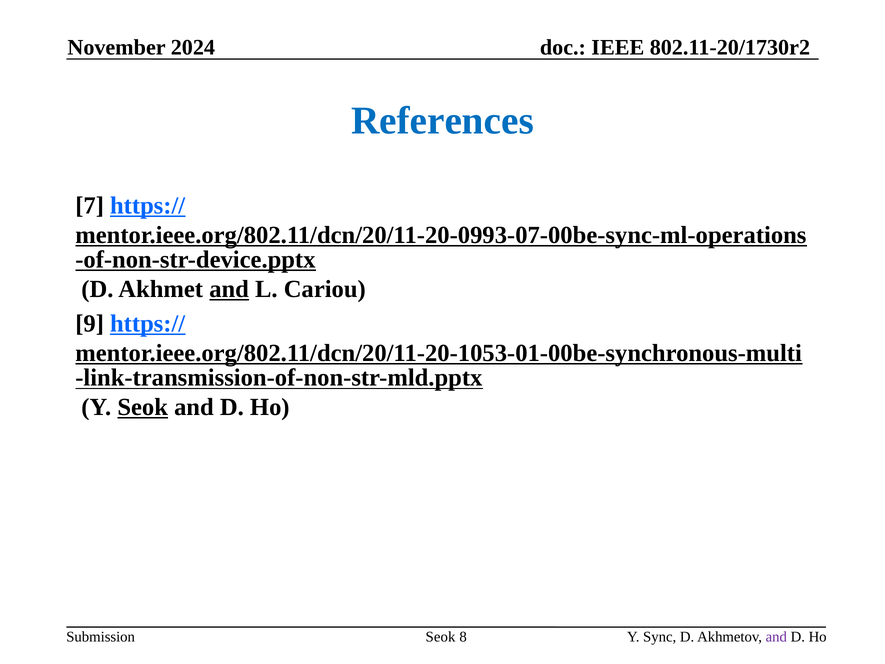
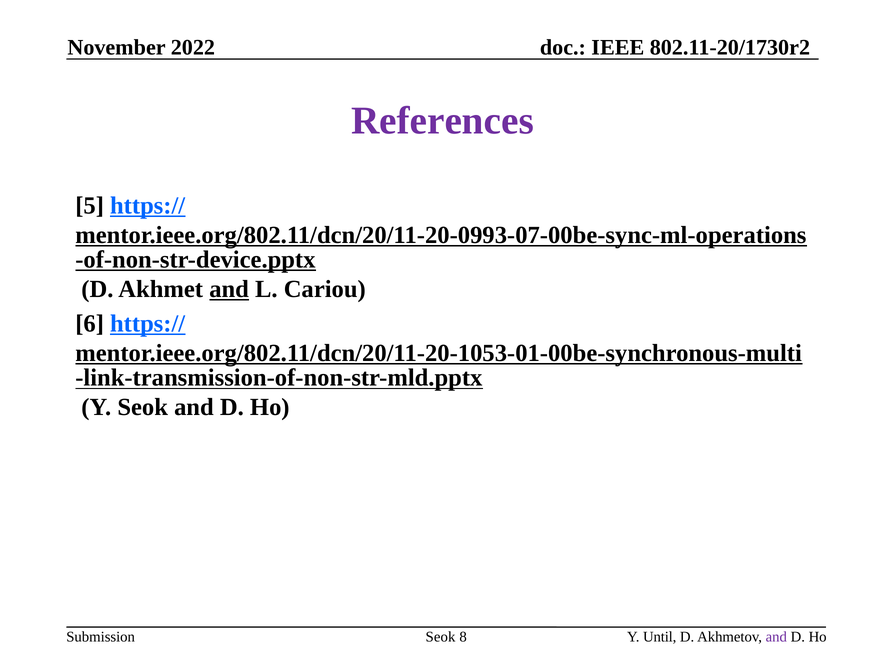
2024: 2024 -> 2022
References colour: blue -> purple
7: 7 -> 5
9: 9 -> 6
Seok at (143, 407) underline: present -> none
Sync: Sync -> Until
